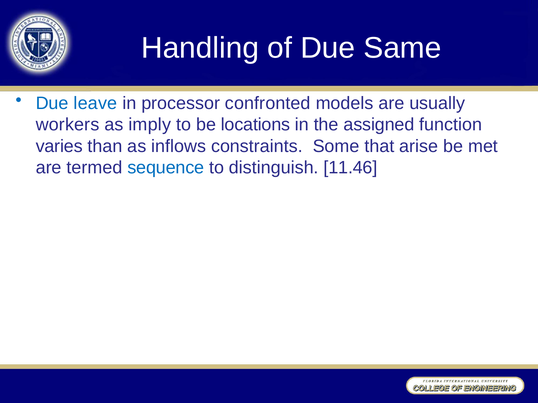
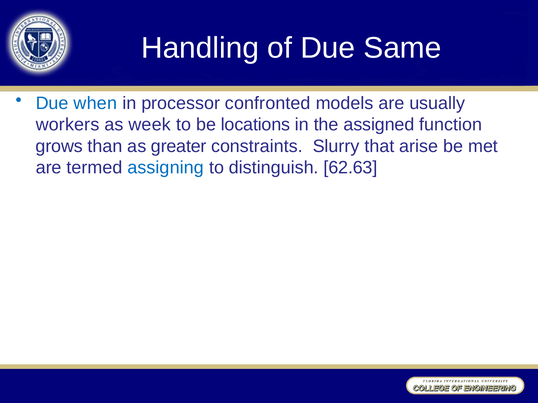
leave: leave -> when
imply: imply -> week
varies: varies -> grows
inflows: inflows -> greater
Some: Some -> Slurry
sequence: sequence -> assigning
11.46: 11.46 -> 62.63
